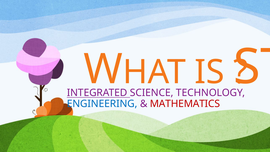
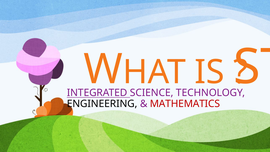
ENGINEERING colour: blue -> black
